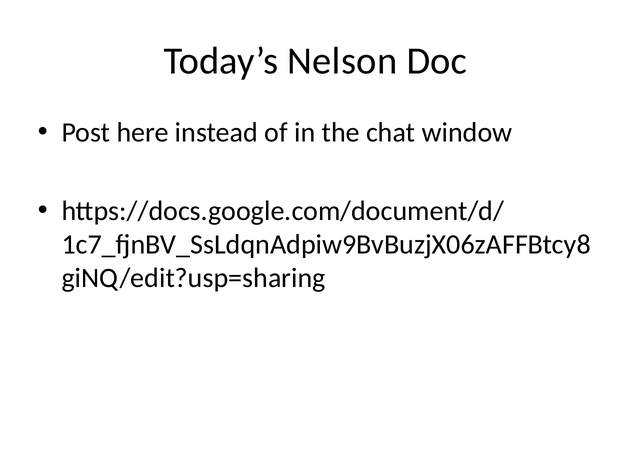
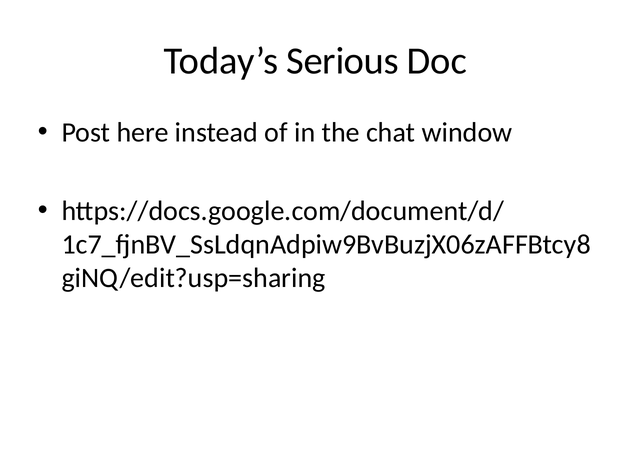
Nelson: Nelson -> Serious
